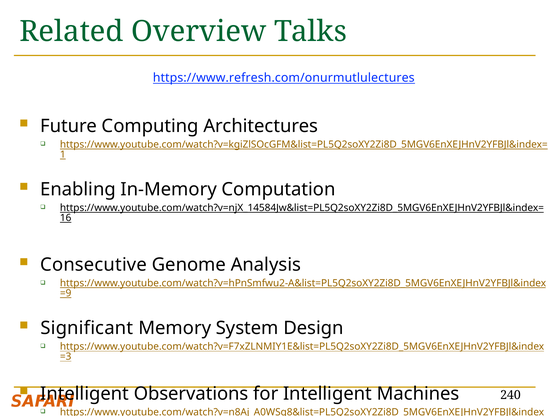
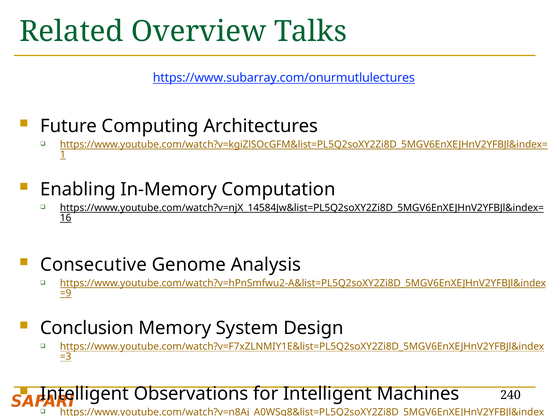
https://www.refresh.com/onurmutlulectures: https://www.refresh.com/onurmutlulectures -> https://www.subarray.com/onurmutlulectures
Significant: Significant -> Conclusion
